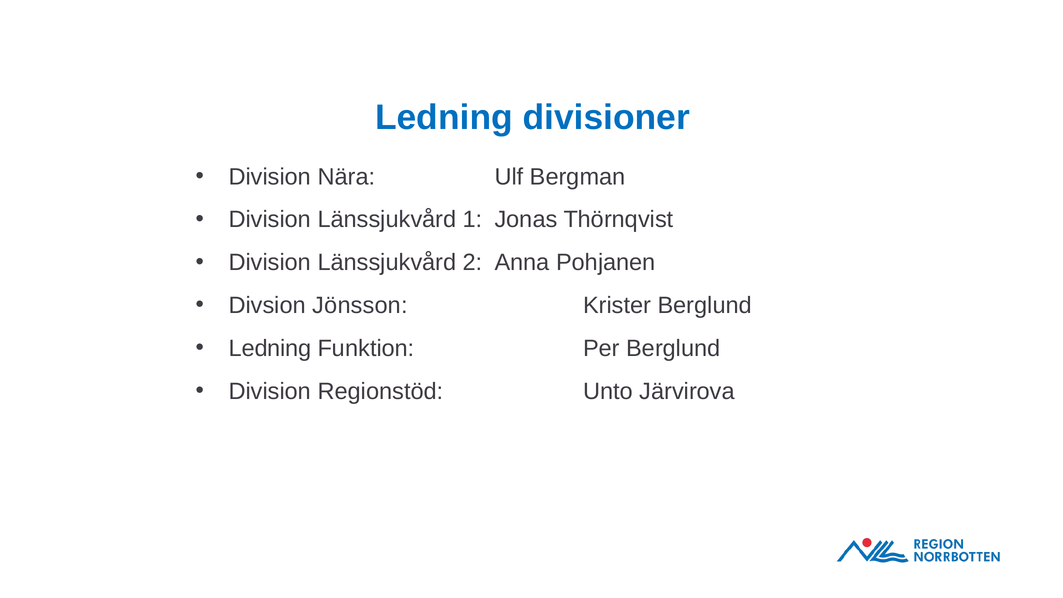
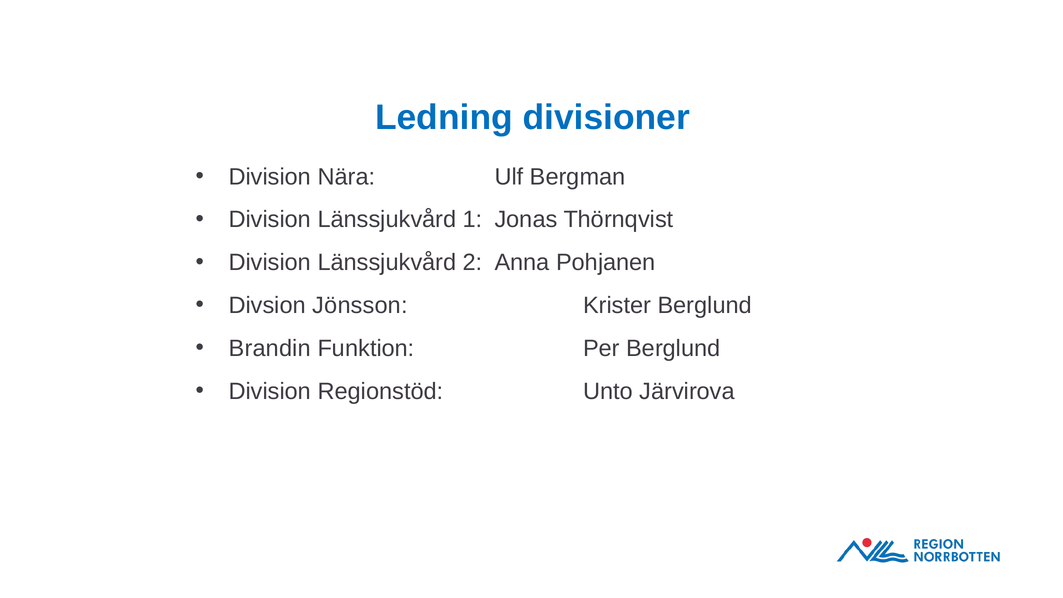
Ledning at (270, 348): Ledning -> Brandin
